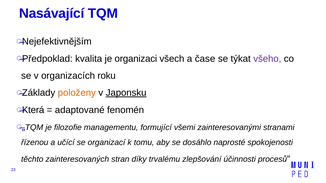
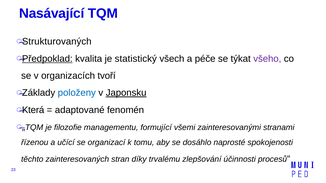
Nejefektivnějším: Nejefektivnějším -> Strukturovaných
Předpoklad underline: none -> present
organizaci: organizaci -> statistický
čase: čase -> péče
roku: roku -> tvoří
položeny colour: orange -> blue
